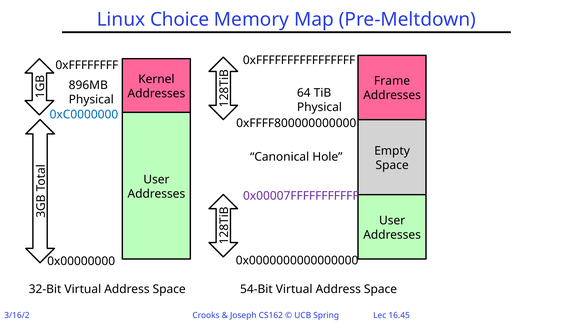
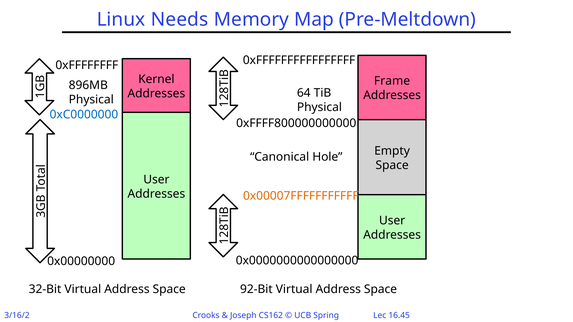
Choice: Choice -> Needs
0x00007FFFFFFFFFFF colour: purple -> orange
54-Bit: 54-Bit -> 92-Bit
